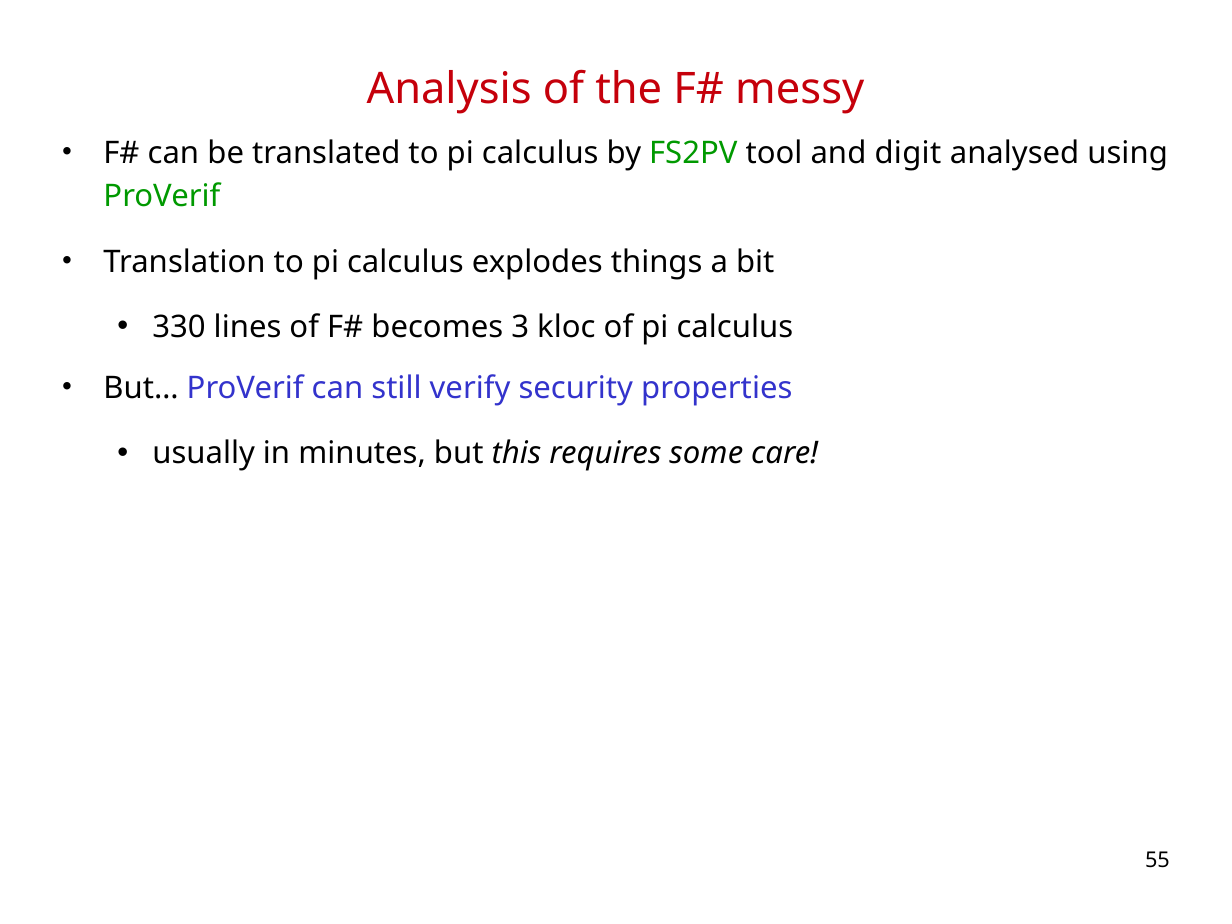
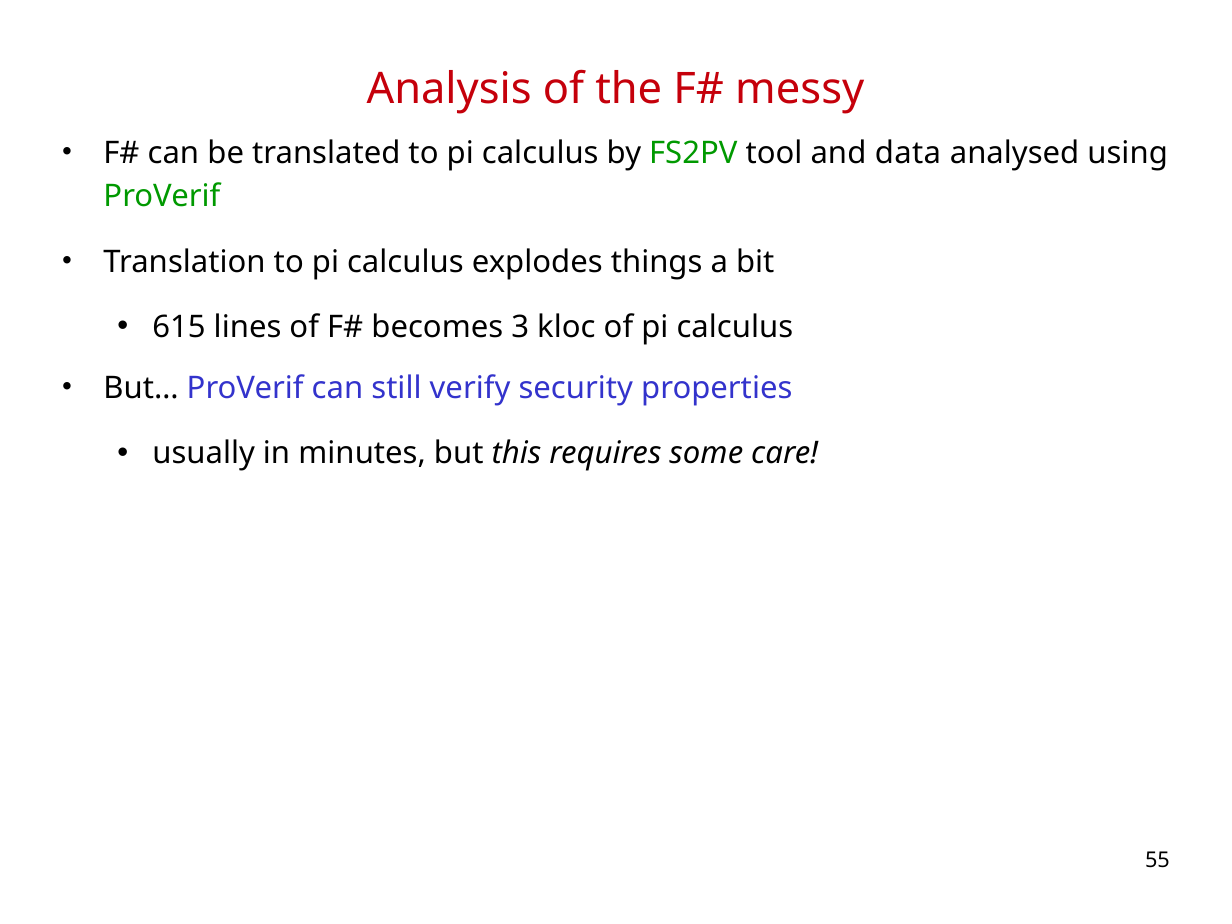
digit: digit -> data
330: 330 -> 615
